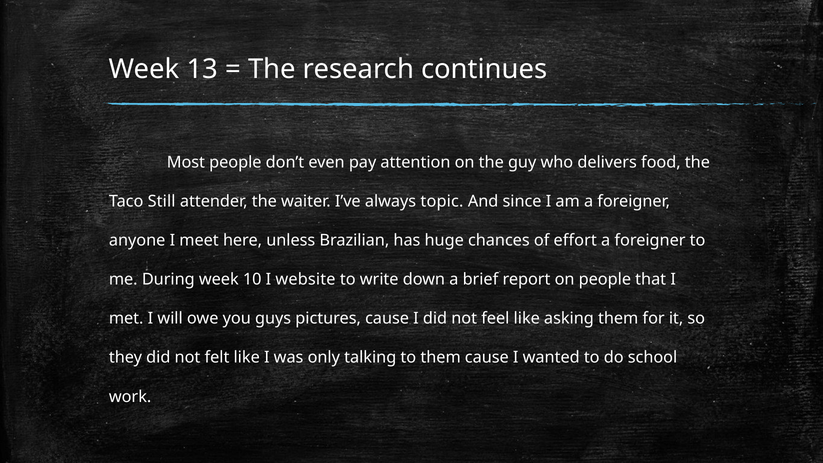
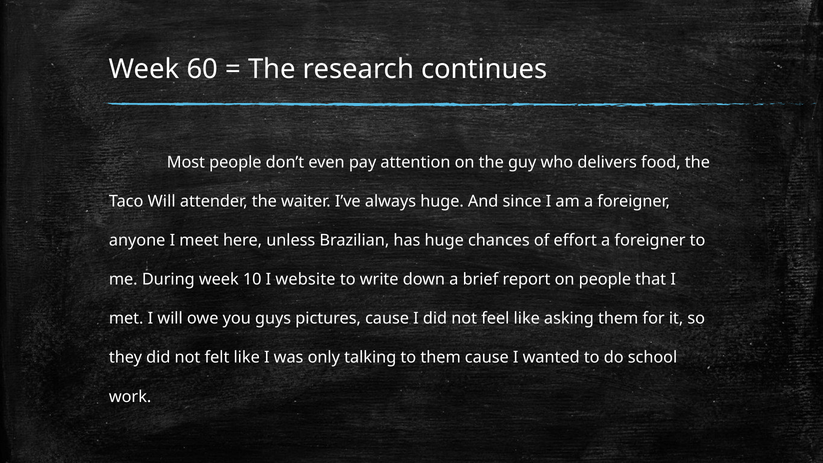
13: 13 -> 60
Taco Still: Still -> Will
always topic: topic -> huge
